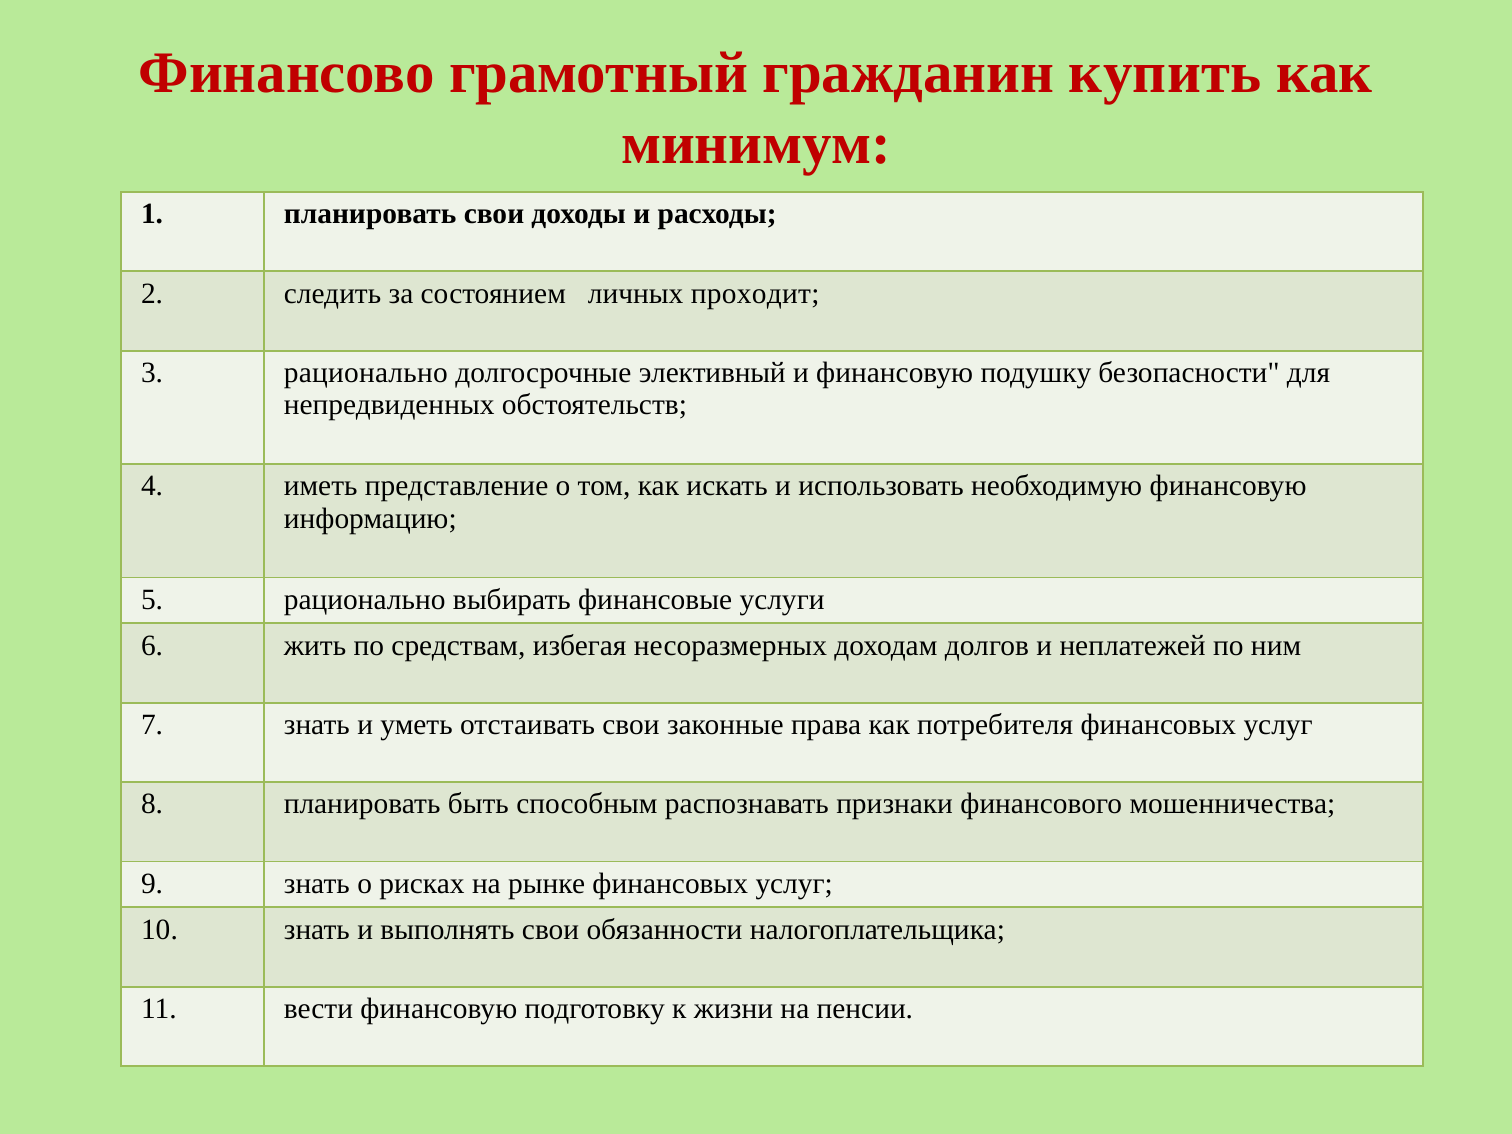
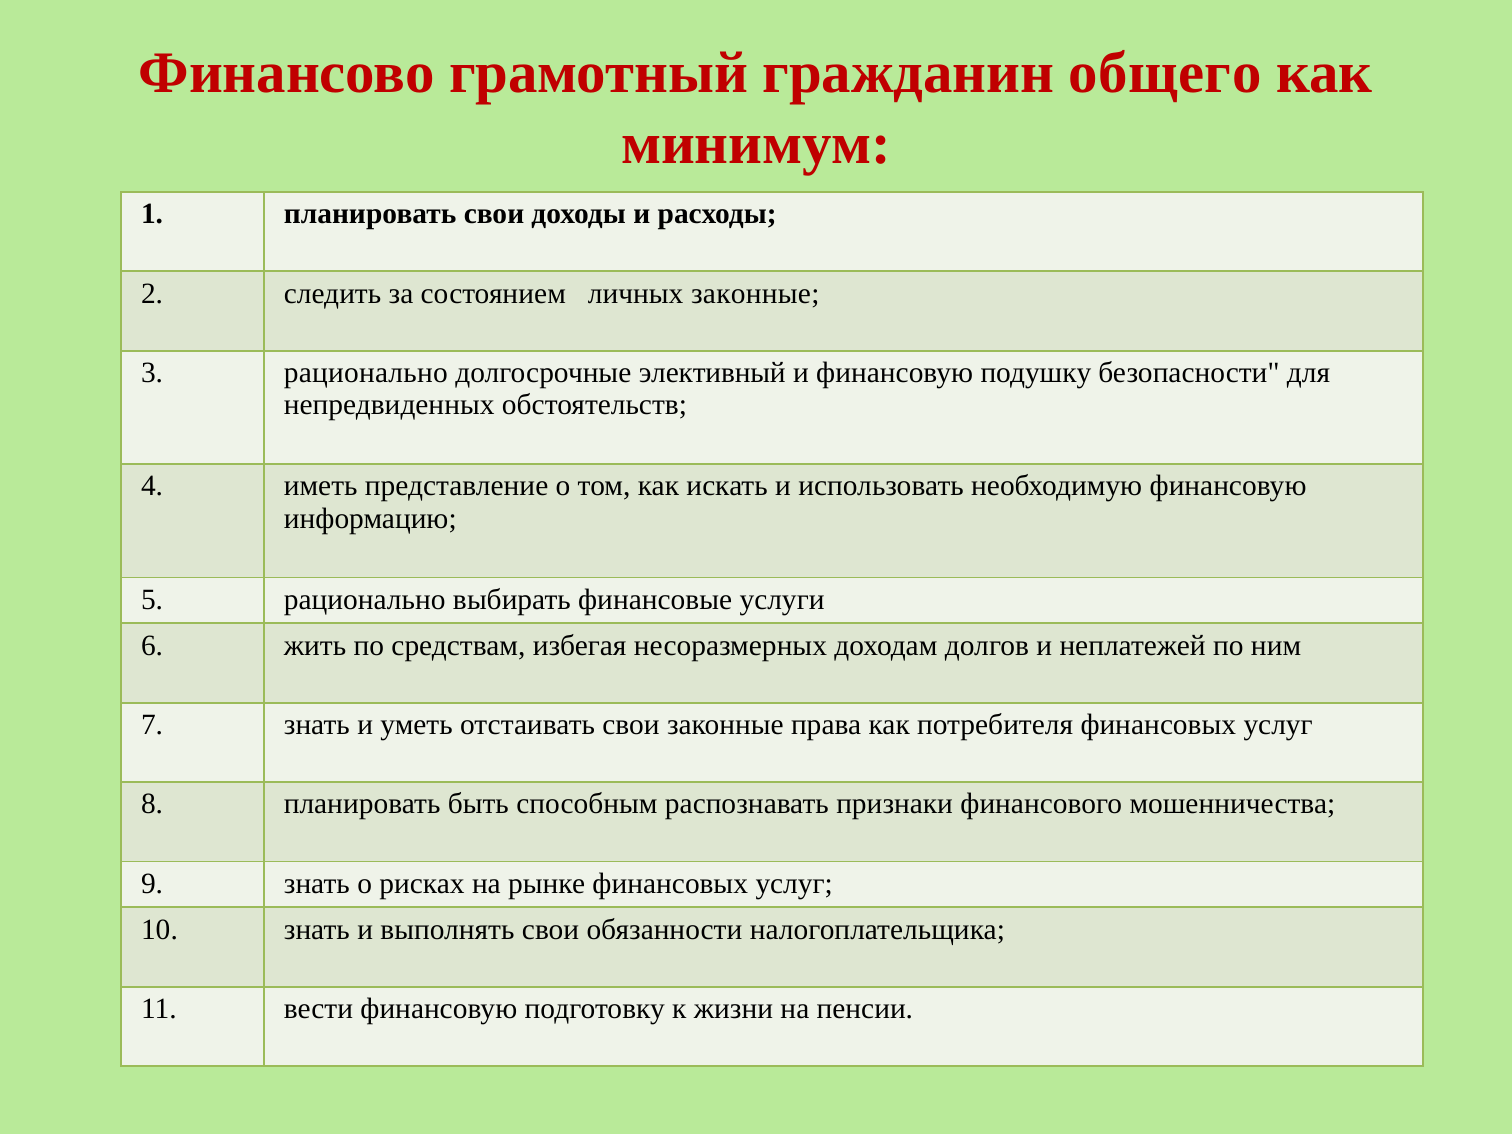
купить: купить -> общего
личных проходит: проходит -> законные
